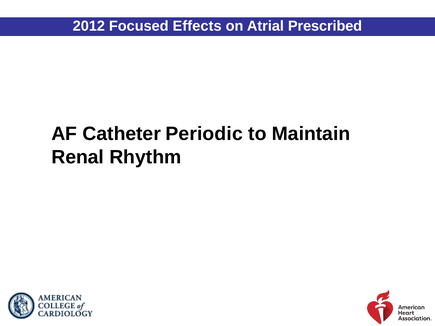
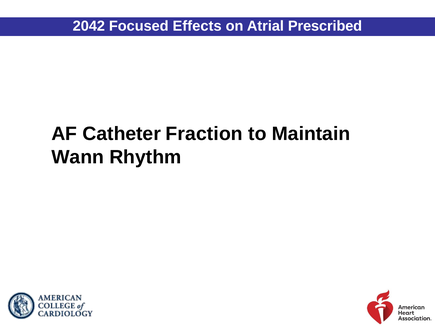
2012: 2012 -> 2042
Periodic: Periodic -> Fraction
Renal: Renal -> Wann
